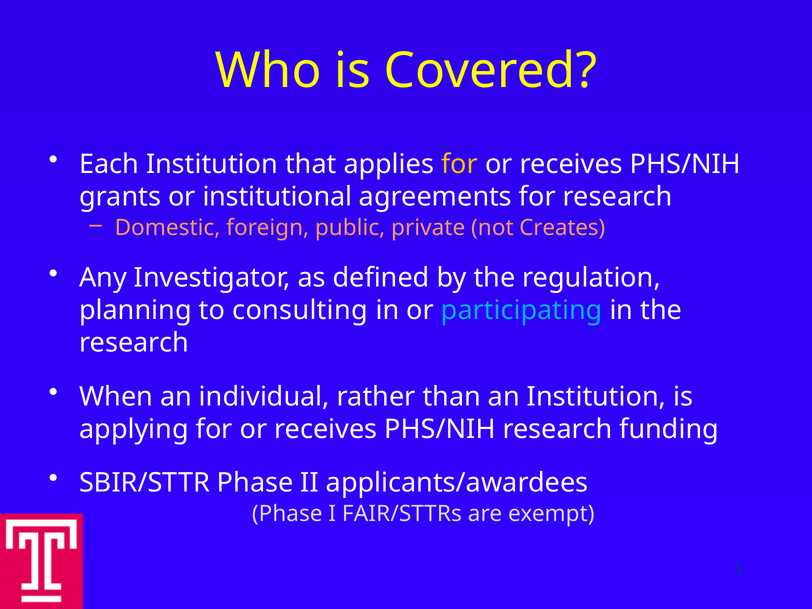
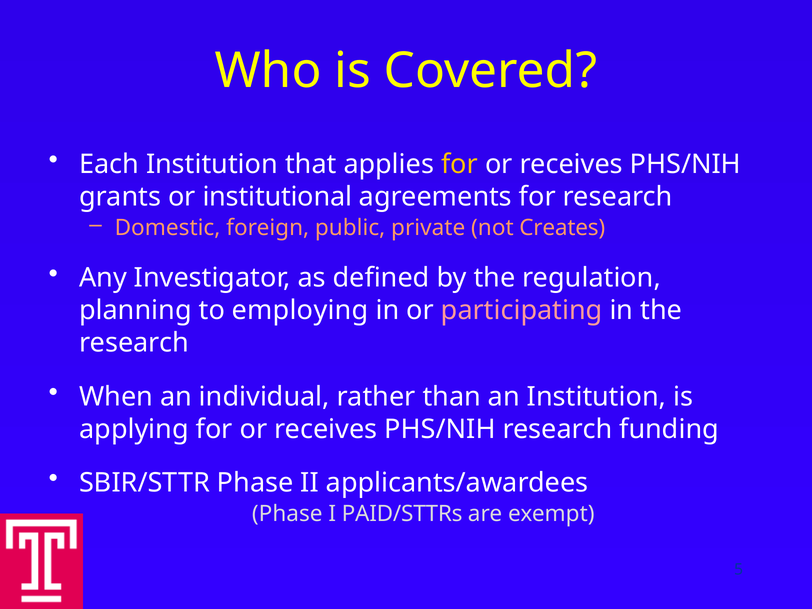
consulting: consulting -> employing
participating colour: light blue -> pink
FAIR/STTRs: FAIR/STTRs -> PAID/STTRs
